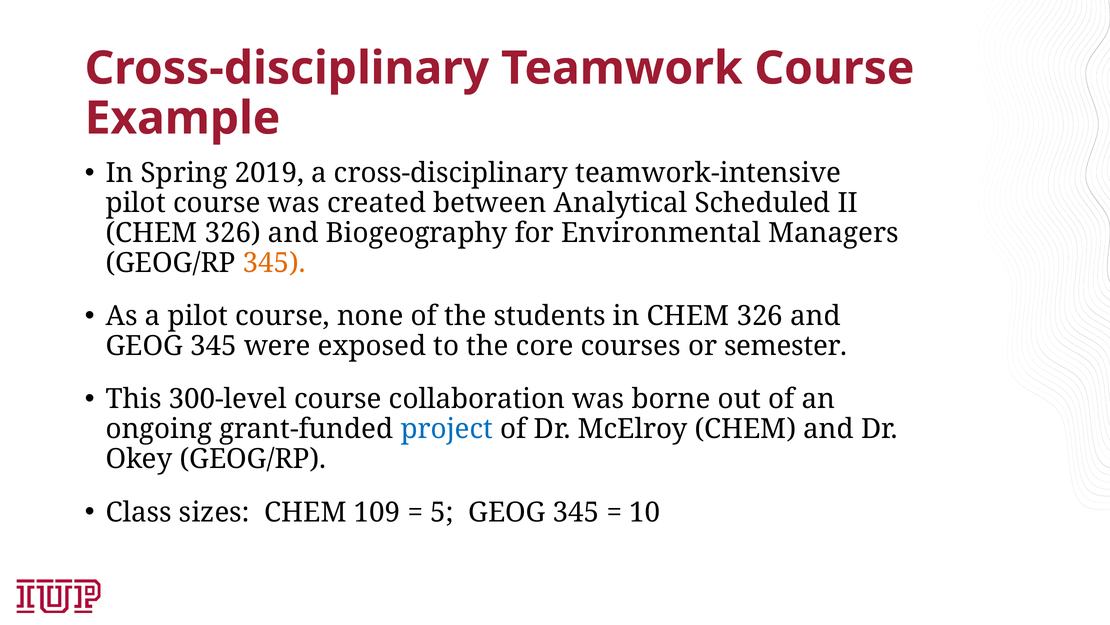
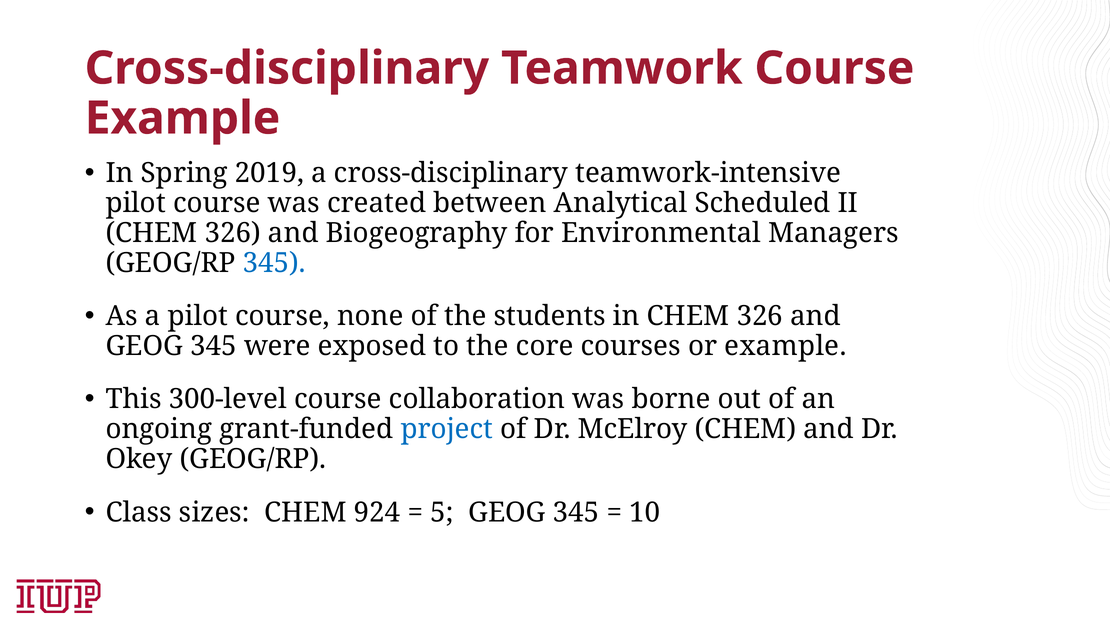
345 at (274, 263) colour: orange -> blue
or semester: semester -> example
109: 109 -> 924
